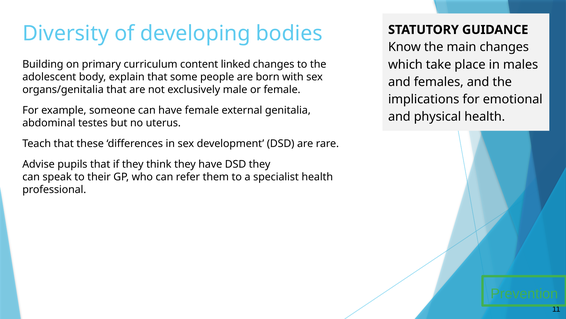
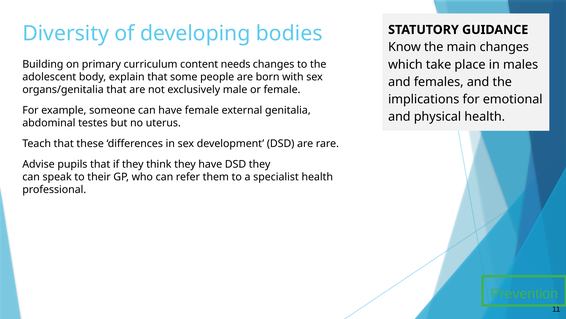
linked: linked -> needs
